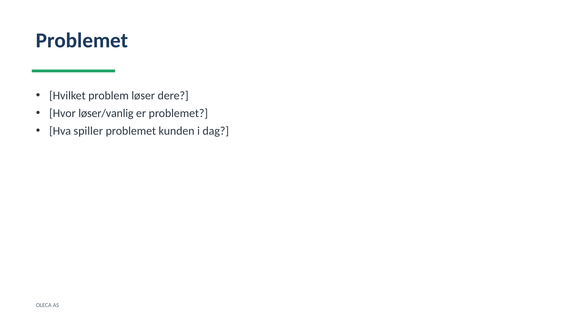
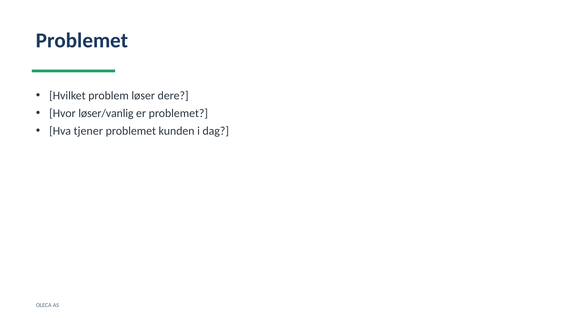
spiller: spiller -> tjener
